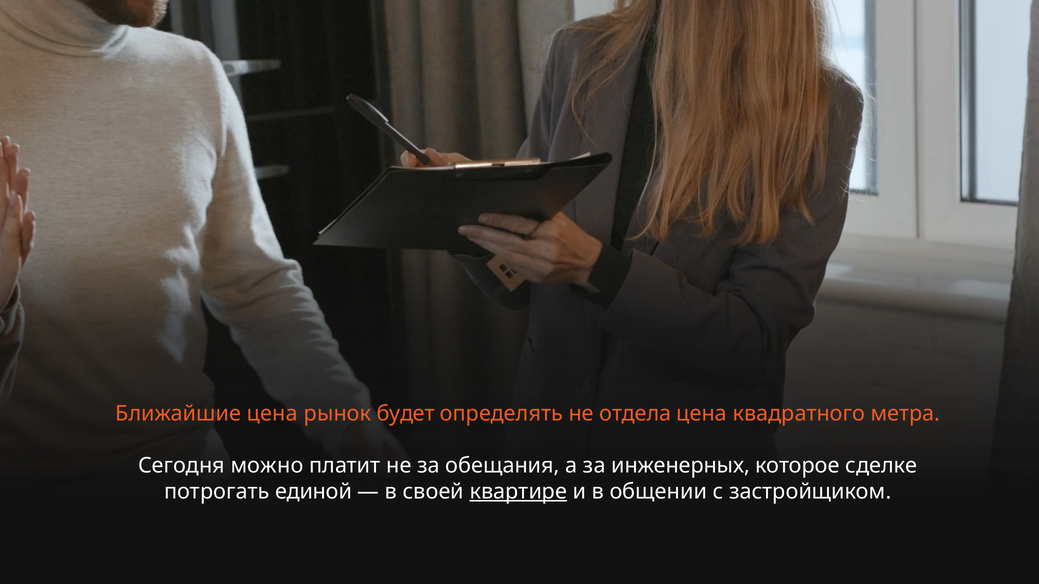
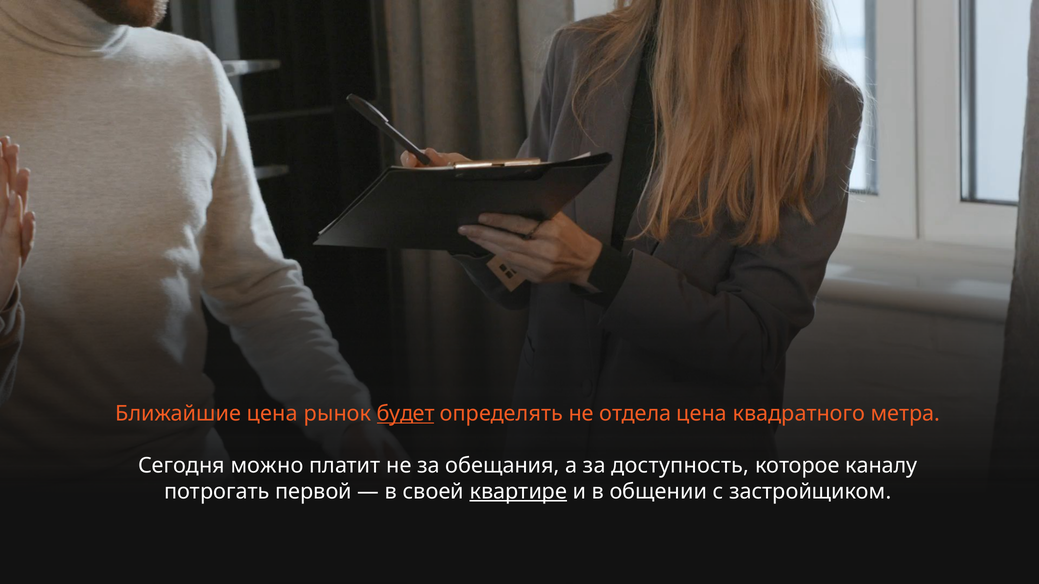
будет underline: none -> present
инженерных: инженерных -> доступность
сделке: сделке -> каналу
единой: единой -> первой
